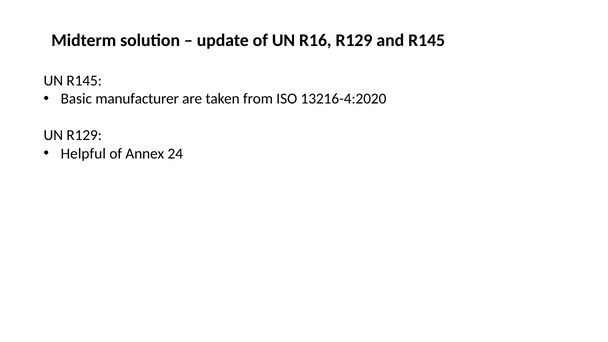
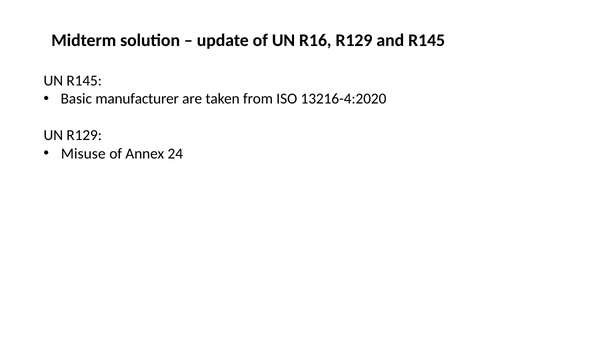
Helpful: Helpful -> Misuse
